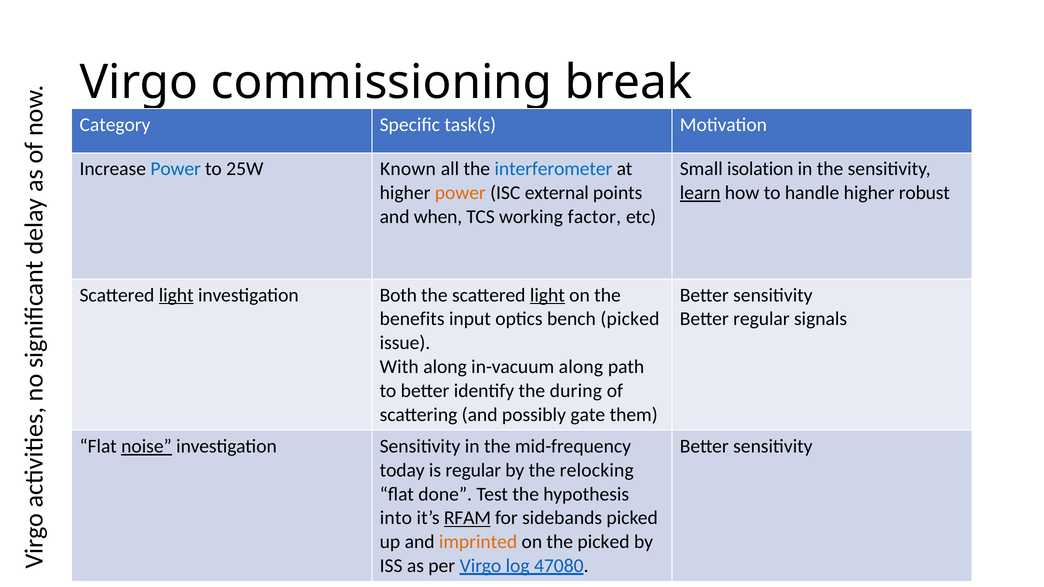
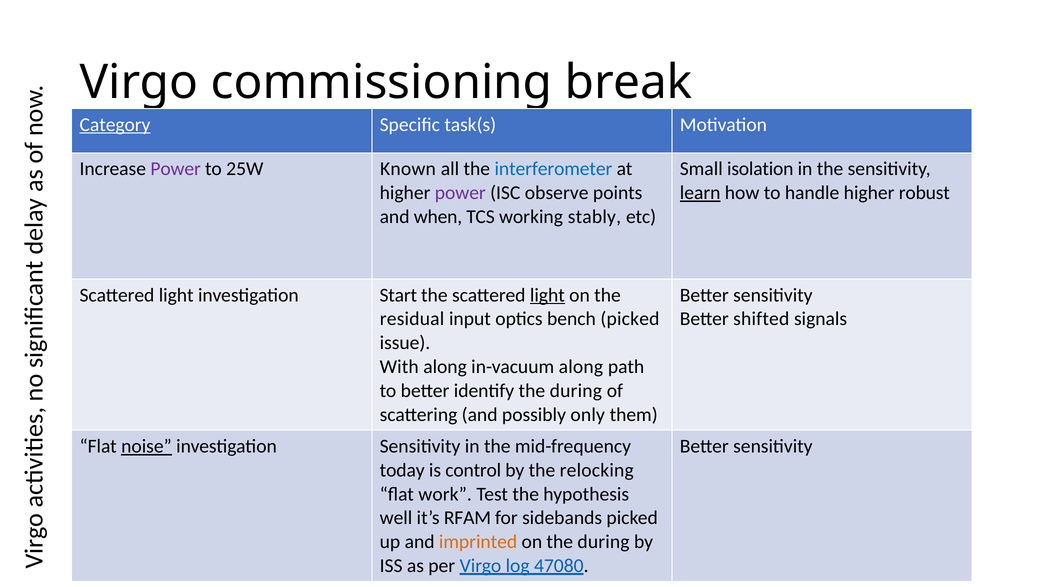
Category underline: none -> present
Power at (176, 169) colour: blue -> purple
power at (460, 193) colour: orange -> purple
external: external -> observe
factor: factor -> stably
light at (176, 295) underline: present -> none
Both: Both -> Start
benefits: benefits -> residual
Better regular: regular -> shifted
gate: gate -> only
is regular: regular -> control
done: done -> work
into: into -> well
RFAM underline: present -> none
on the picked: picked -> during
